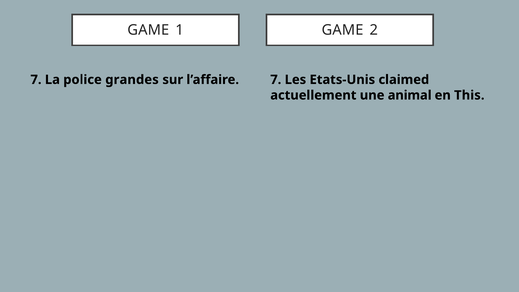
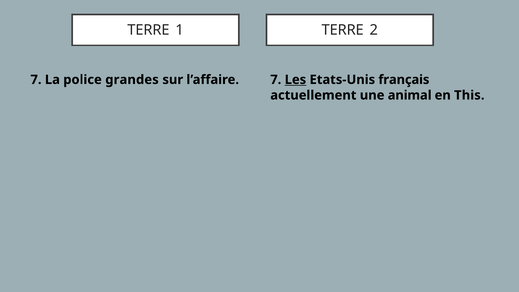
GAME at (148, 30): GAME -> TERRE
GAME at (343, 30): GAME -> TERRE
Les underline: none -> present
claimed: claimed -> français
